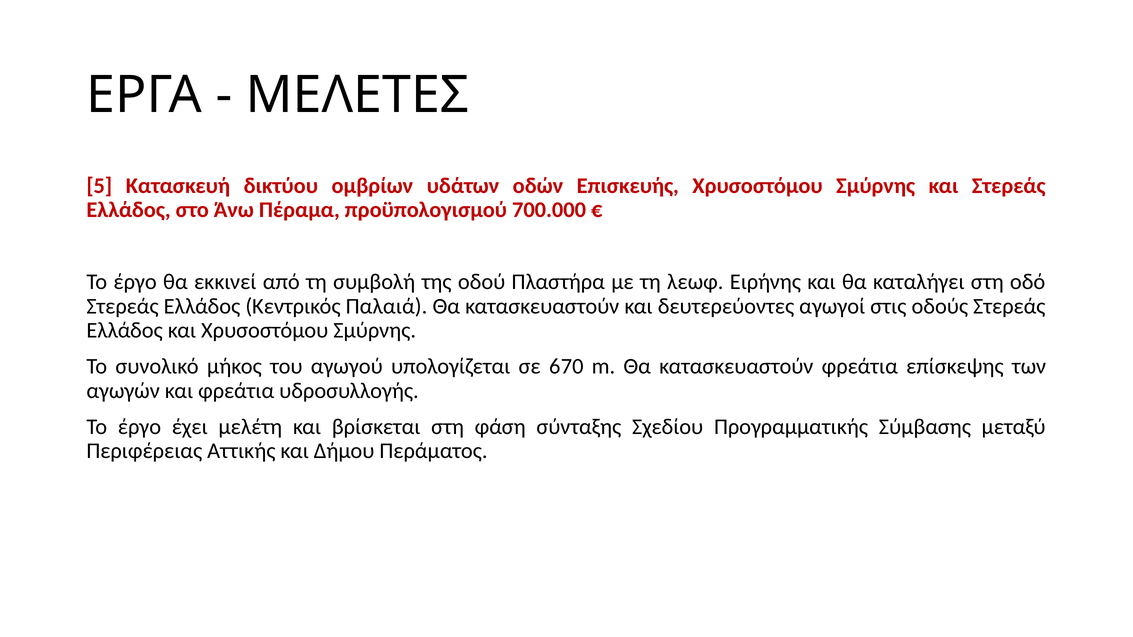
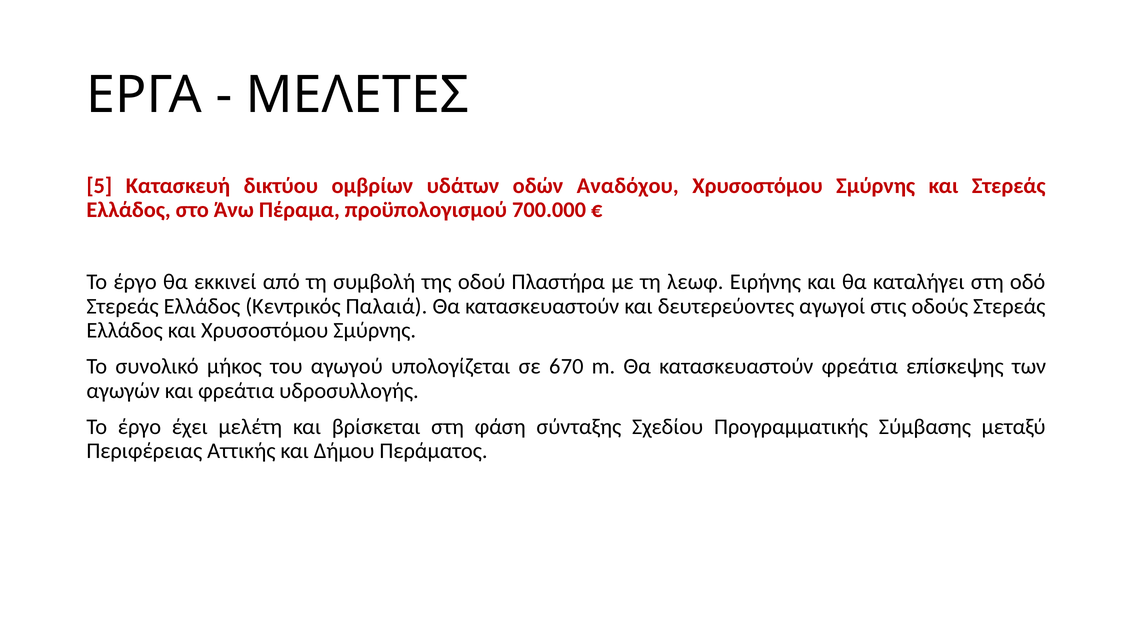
Επισκευής: Επισκευής -> Αναδόχου
